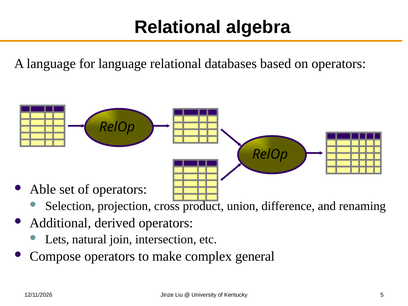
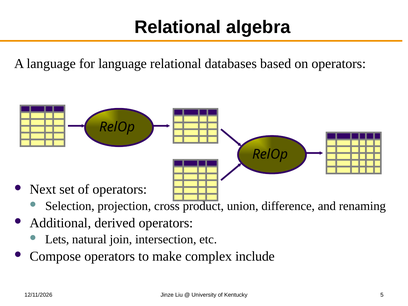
Able: Able -> Next
general: general -> include
